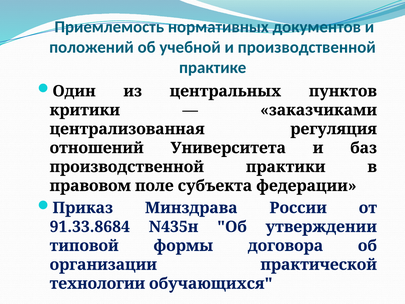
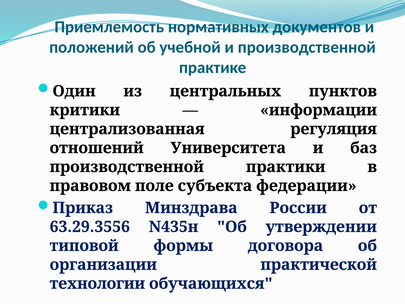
заказчиками: заказчиками -> информации
91.33.8684: 91.33.8684 -> 63.29.3556
